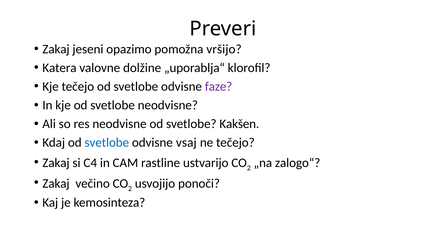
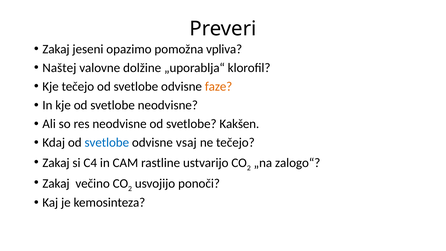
vršijo: vršijo -> vpliva
Katera: Katera -> Naštej
faze colour: purple -> orange
